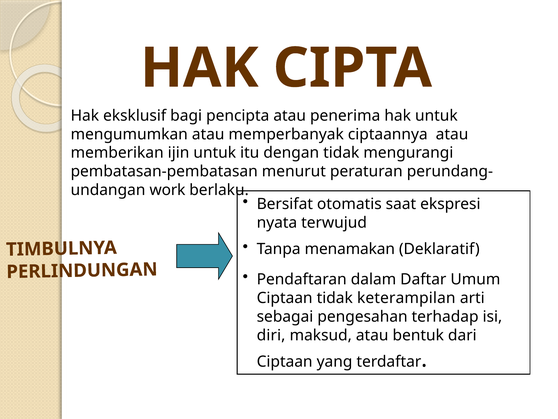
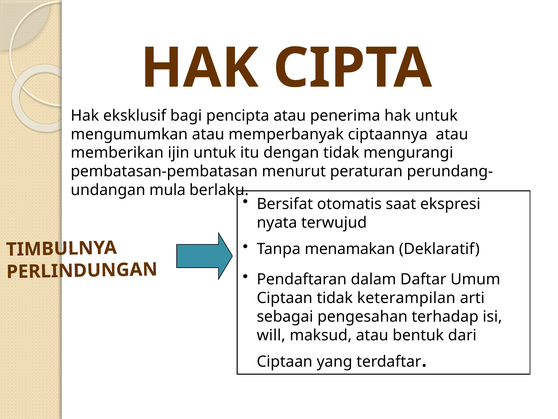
work: work -> mula
diri: diri -> will
